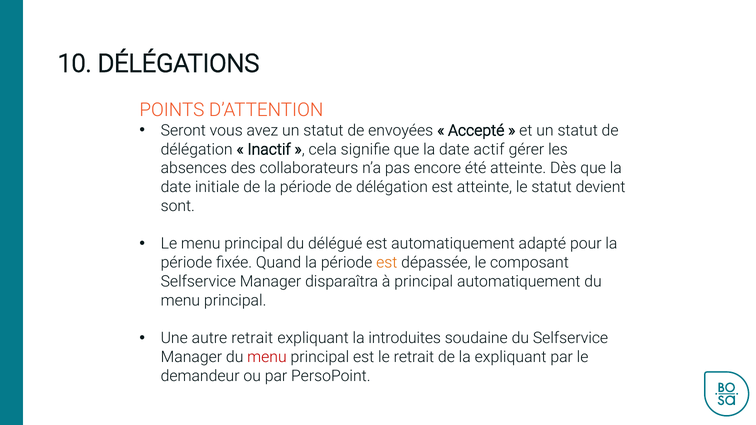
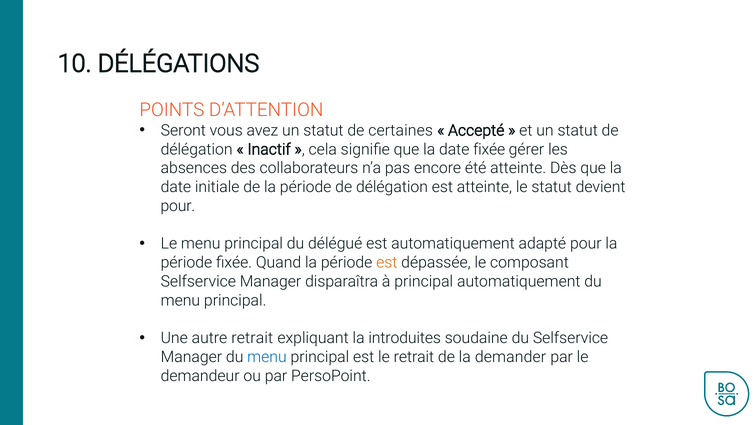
envoyées: envoyées -> certaines
date actif: actif -> fixée
sont at (178, 206): sont -> pour
menu at (267, 357) colour: red -> blue
la expliquant: expliquant -> demander
